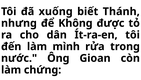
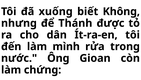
Thánh: Thánh -> Không
Không: Không -> Thánh
